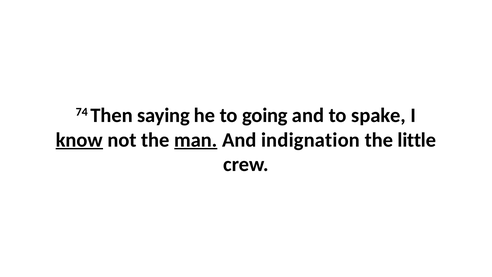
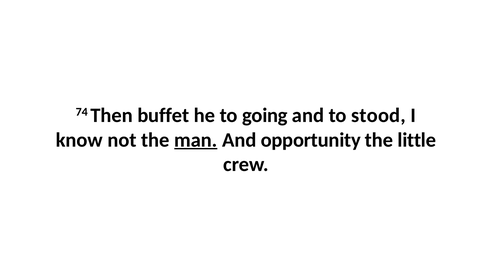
saying: saying -> buffet
spake: spake -> stood
know underline: present -> none
indignation: indignation -> opportunity
